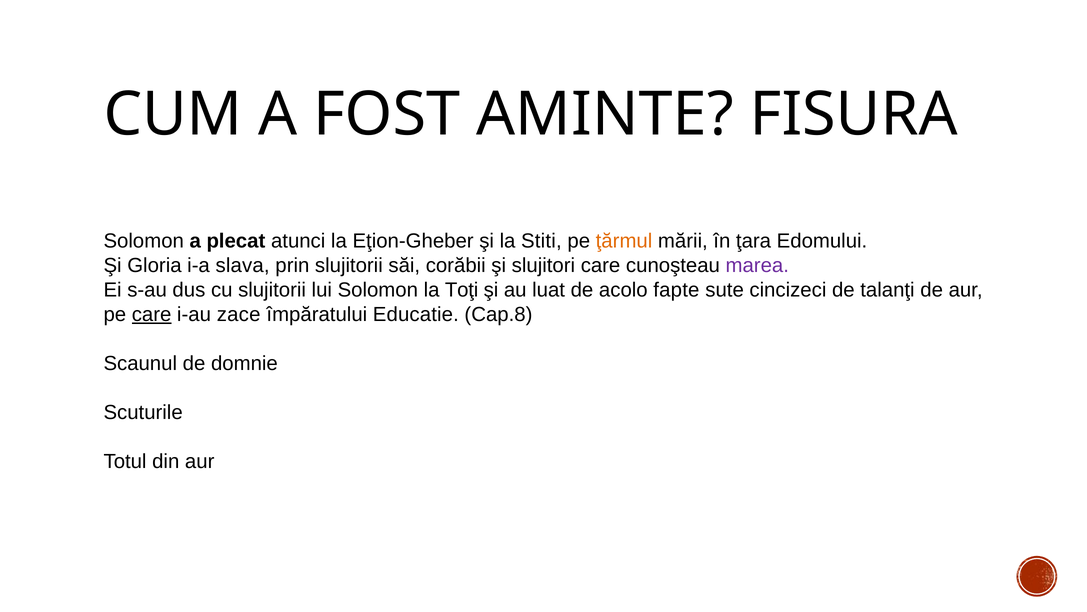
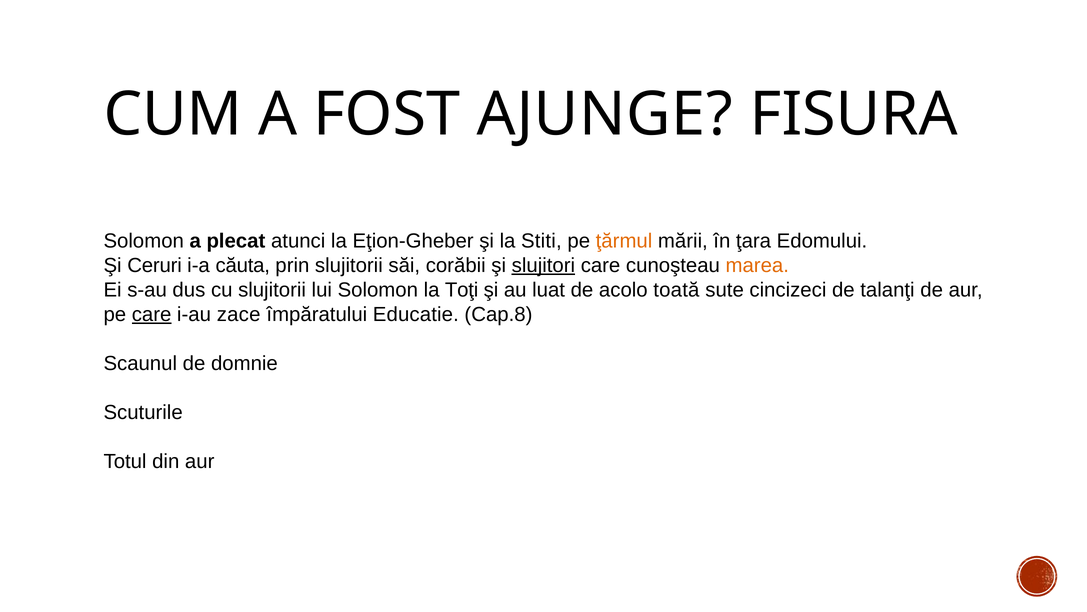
AMINTE: AMINTE -> AJUNGE
Gloria: Gloria -> Ceruri
slava: slava -> căuta
slujitori underline: none -> present
marea colour: purple -> orange
fapte: fapte -> toată
